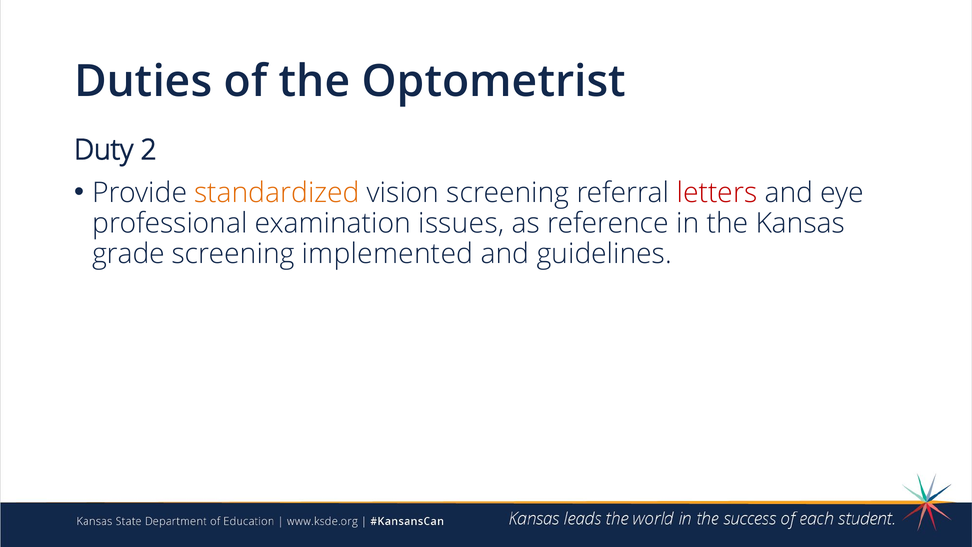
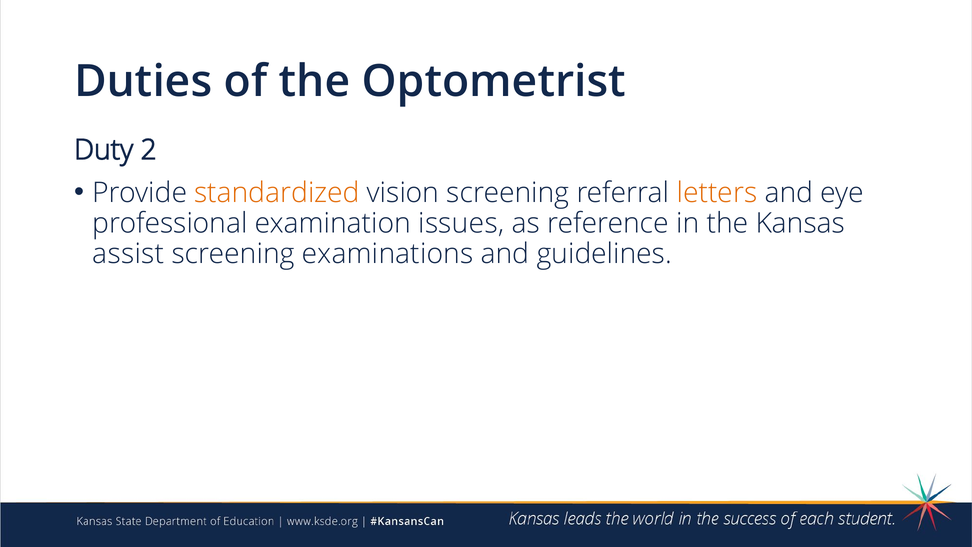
letters colour: red -> orange
grade: grade -> assist
implemented: implemented -> examinations
